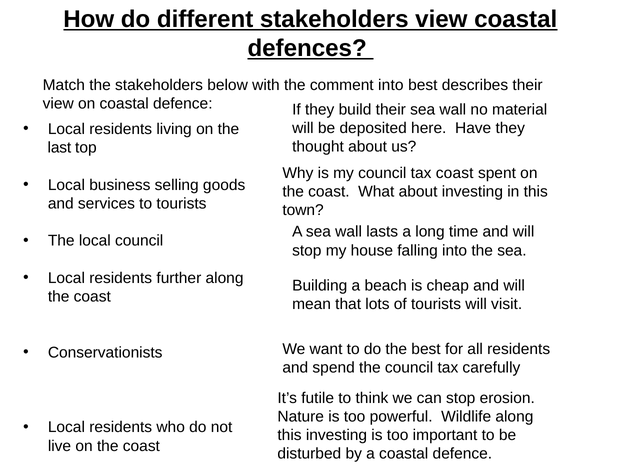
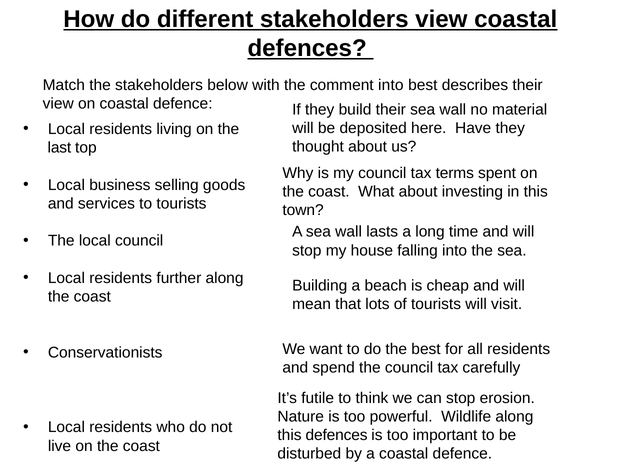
tax coast: coast -> terms
this investing: investing -> defences
